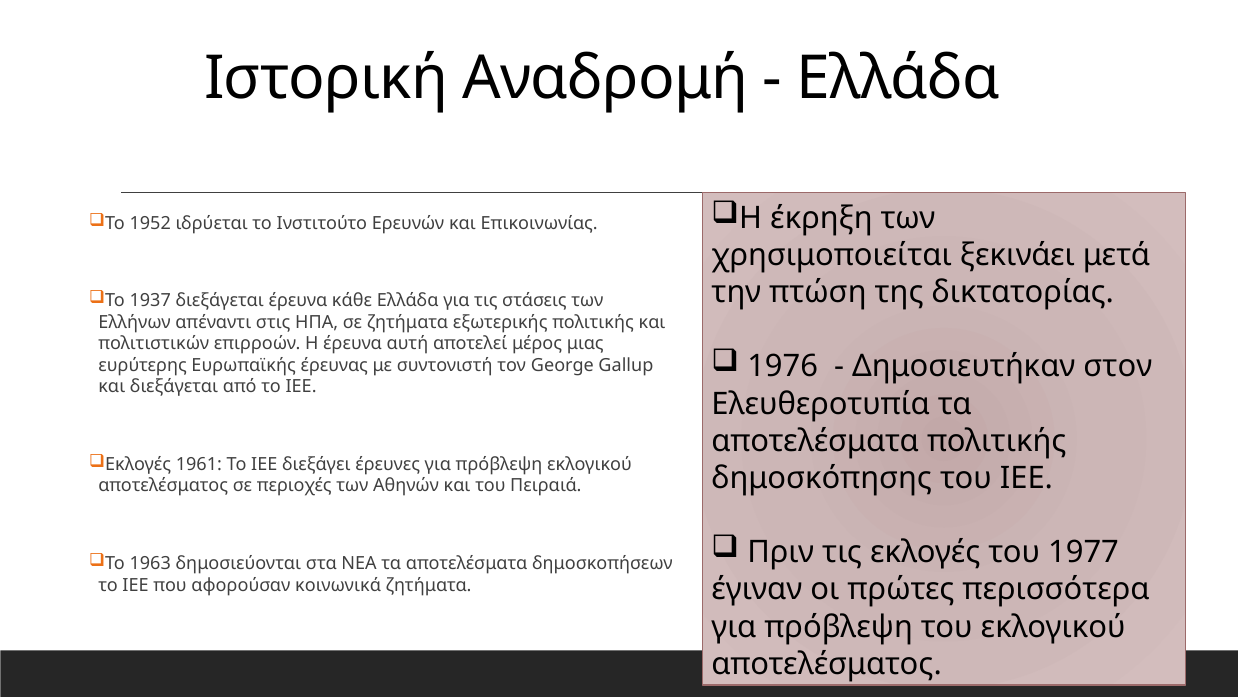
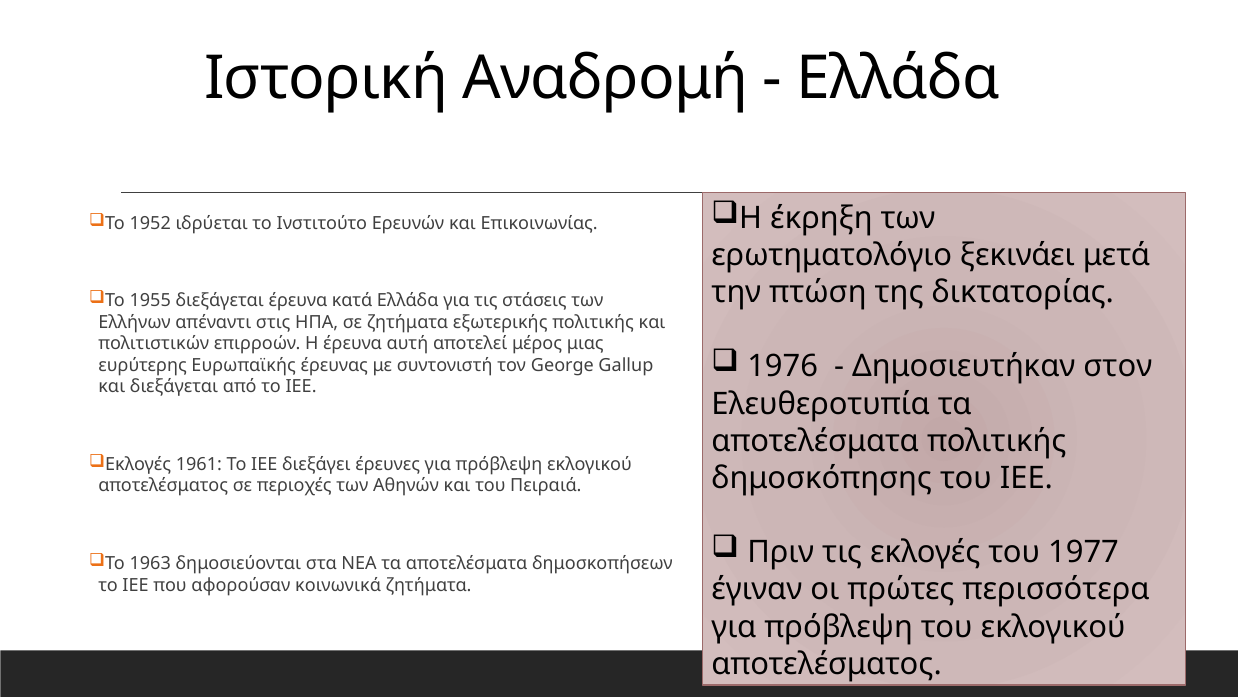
χρησιμοποιείται: χρησιμοποιείται -> ερωτηματολόγιο
1937: 1937 -> 1955
κάθε: κάθε -> κατά
